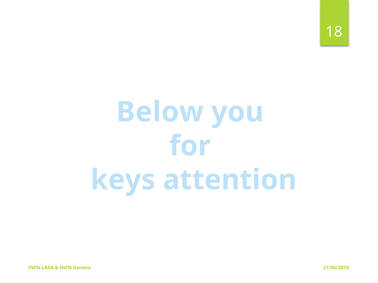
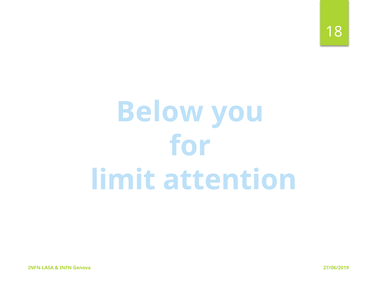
keys: keys -> limit
